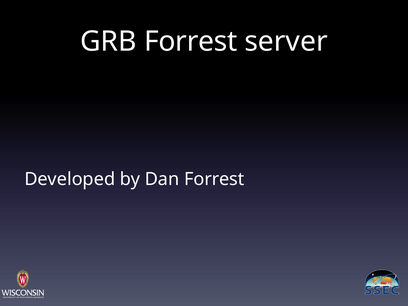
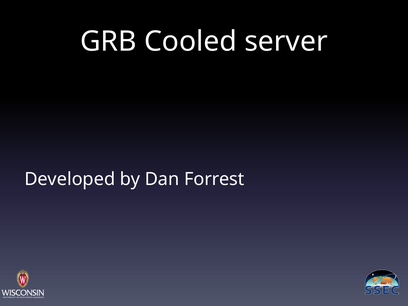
GRB Forrest: Forrest -> Cooled
